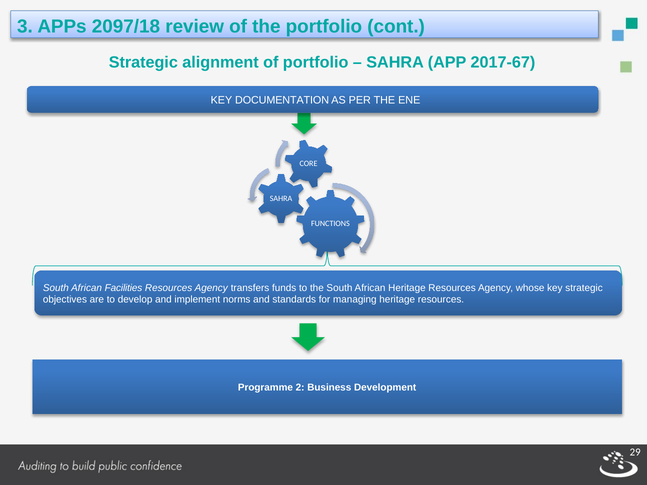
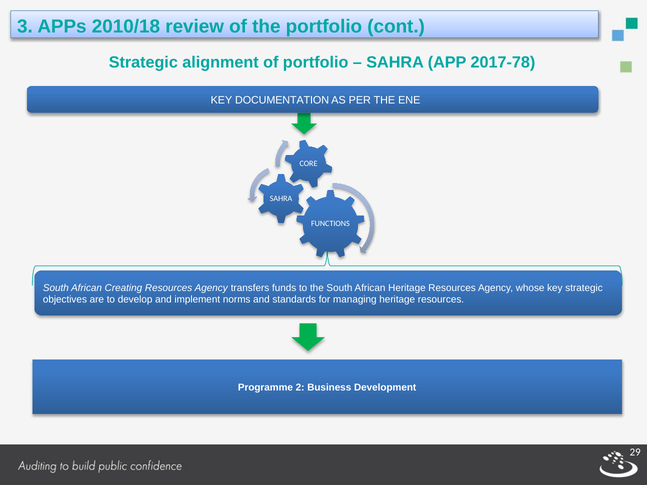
2097/18: 2097/18 -> 2010/18
2017-67: 2017-67 -> 2017-78
Facilities: Facilities -> Creating
